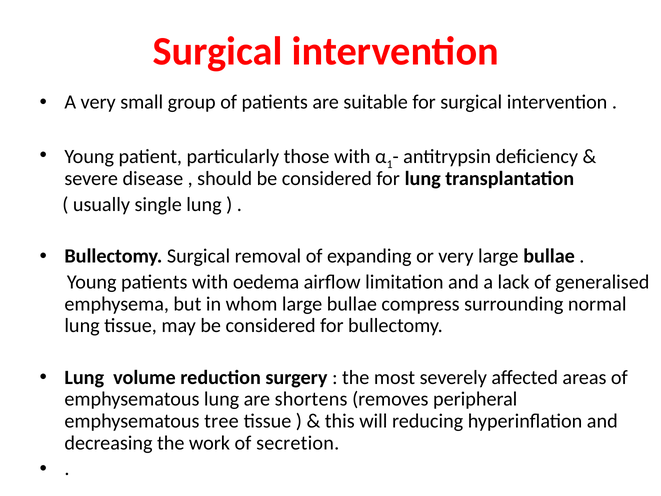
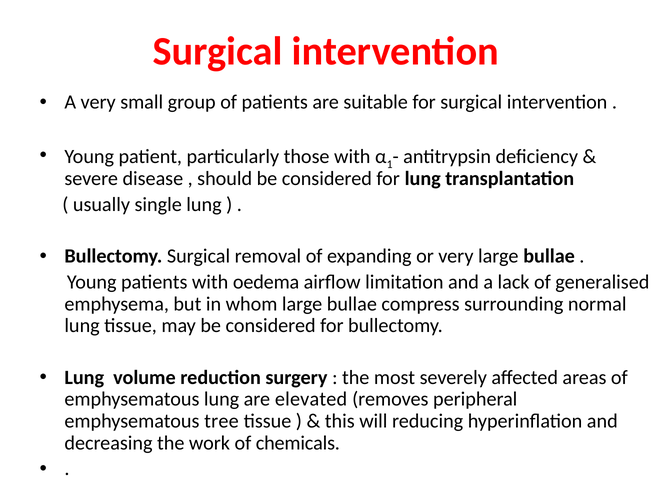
shortens: shortens -> elevated
secretion: secretion -> chemicals
